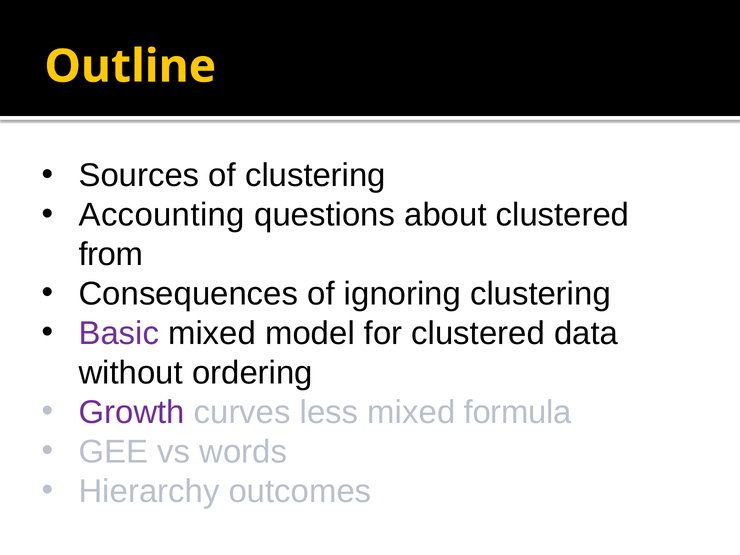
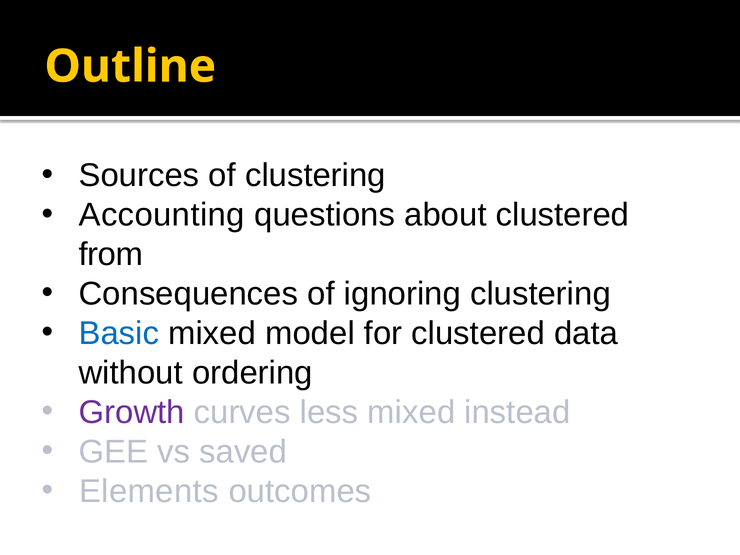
Basic colour: purple -> blue
formula: formula -> instead
words: words -> saved
Hierarchy: Hierarchy -> Elements
